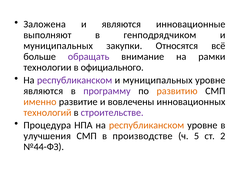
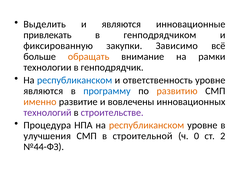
Заложена: Заложена -> Выделить
выполняют: выполняют -> привлекать
муниципальных at (58, 46): муниципальных -> фиксированную
Относятся: Относятся -> Зависимо
обращать colour: purple -> orange
официального: официального -> генподрядчик
республиканском at (75, 80) colour: purple -> blue
муниципальных at (158, 80): муниципальных -> ответственность
программу colour: purple -> blue
технологий colour: orange -> purple
производстве: производстве -> строительной
5: 5 -> 0
